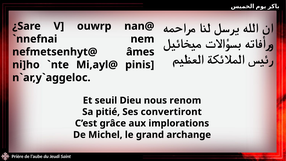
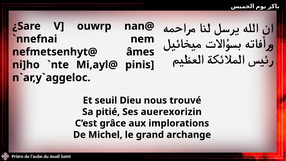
renom: renom -> trouvé
convertiront: convertiront -> auerexorizin
